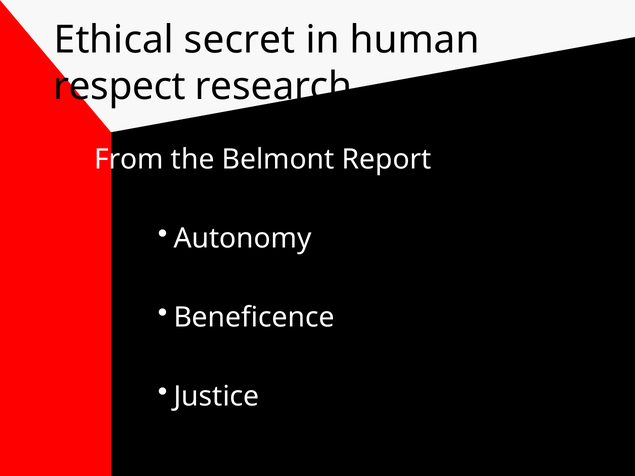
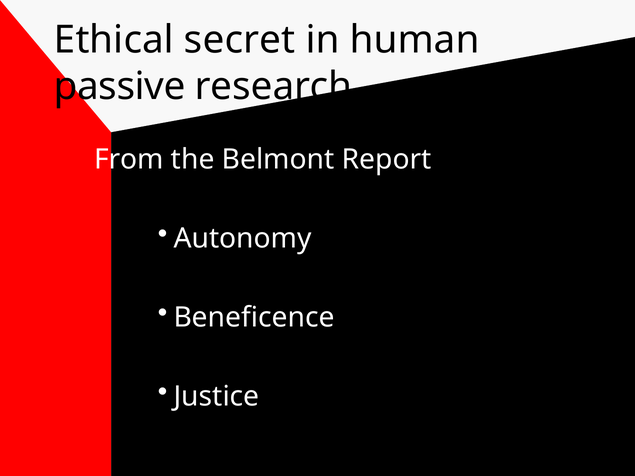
respect: respect -> passive
